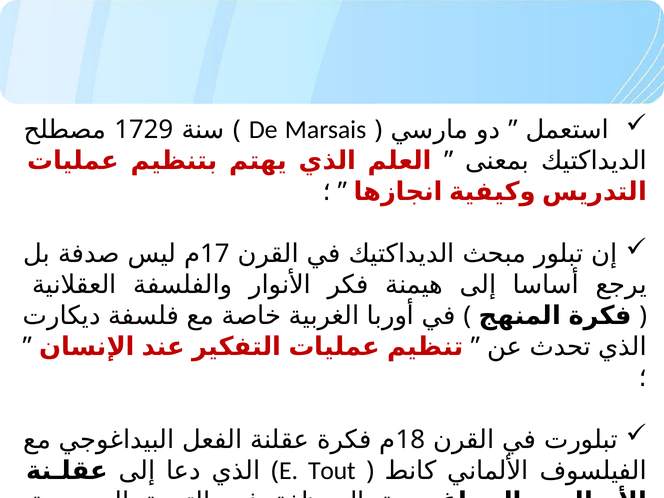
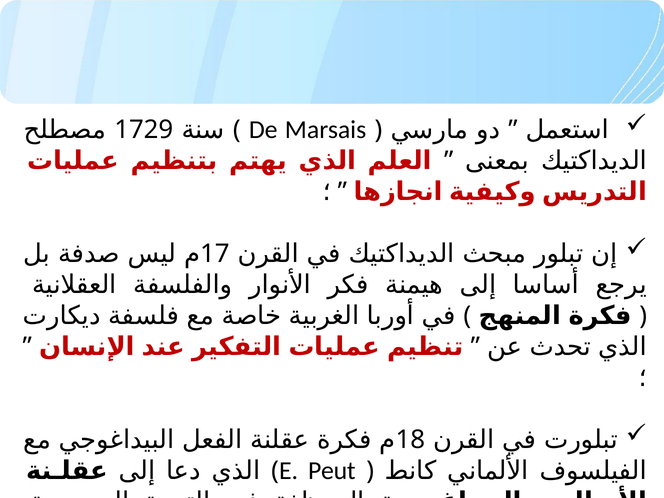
Tout: Tout -> Peut
